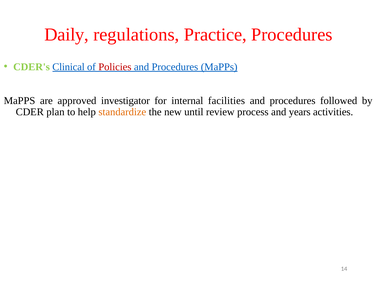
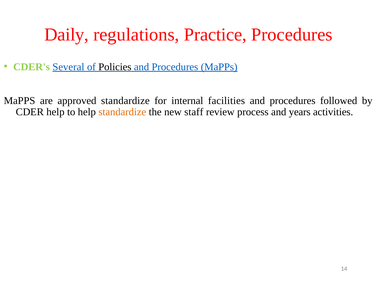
Clinical: Clinical -> Several
Policies colour: red -> black
approved investigator: investigator -> standardize
CDER plan: plan -> help
until: until -> staff
